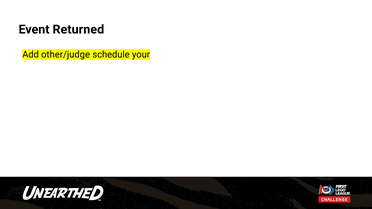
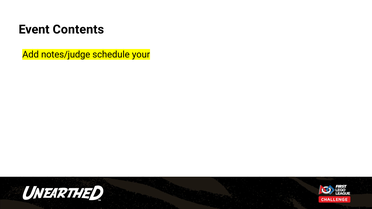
Returned: Returned -> Contents
other/judge: other/judge -> notes/judge
